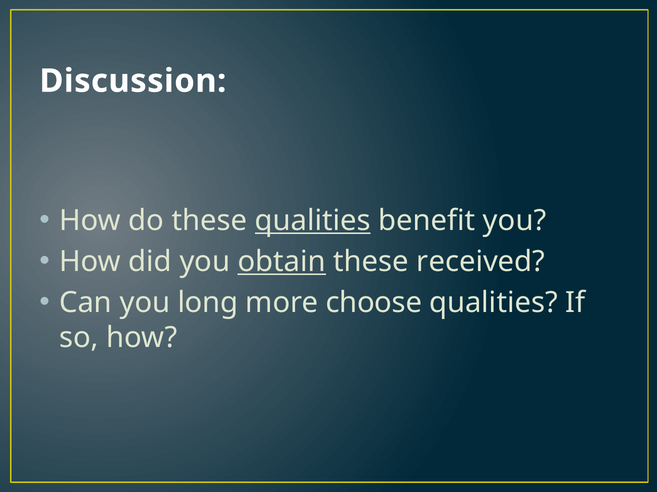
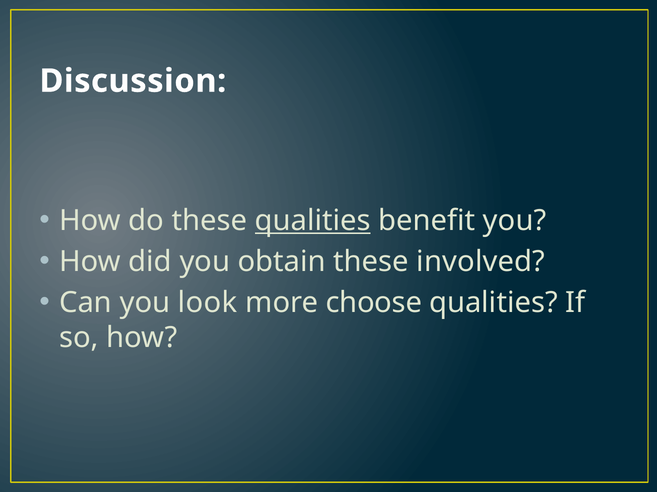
obtain underline: present -> none
received: received -> involved
long: long -> look
